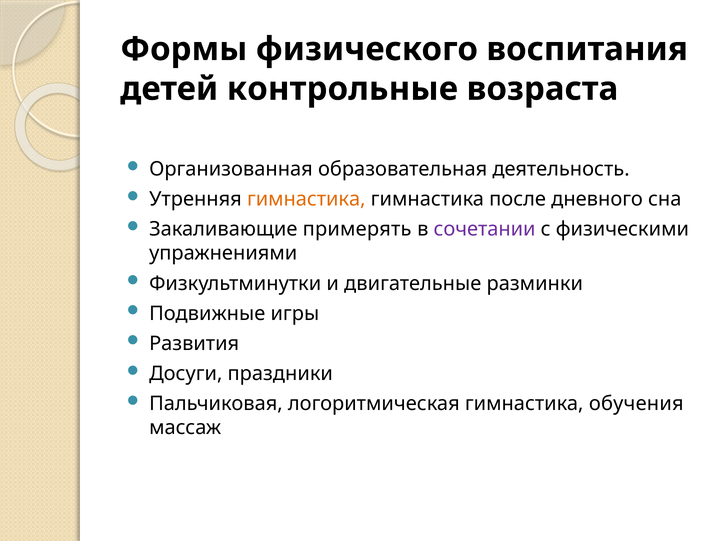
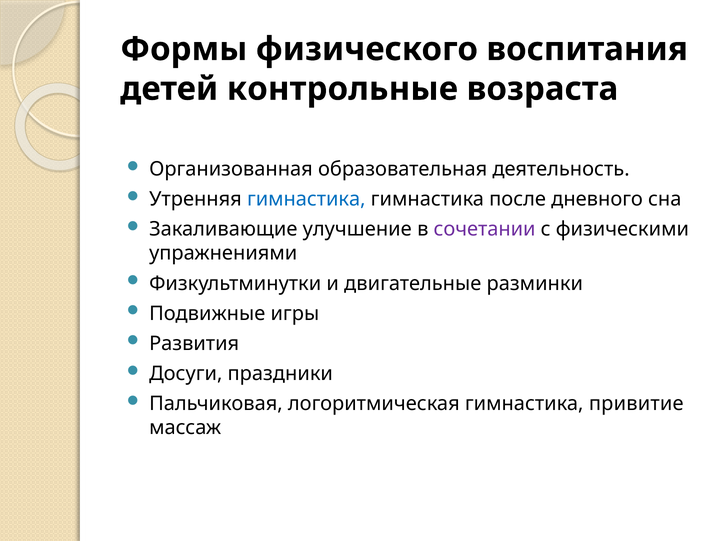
гимнастика at (306, 199) colour: orange -> blue
примерять: примерять -> улучшение
обучения: обучения -> привитие
